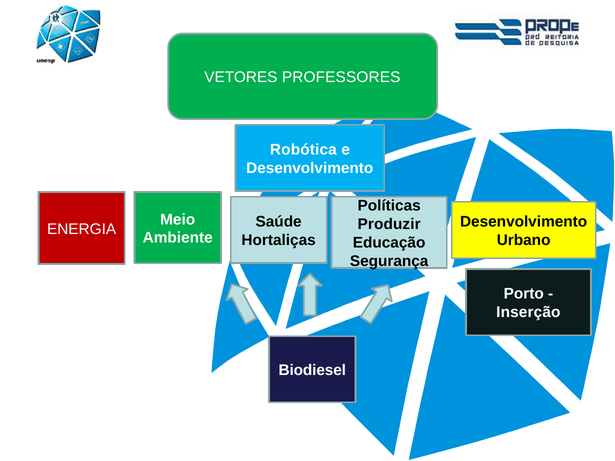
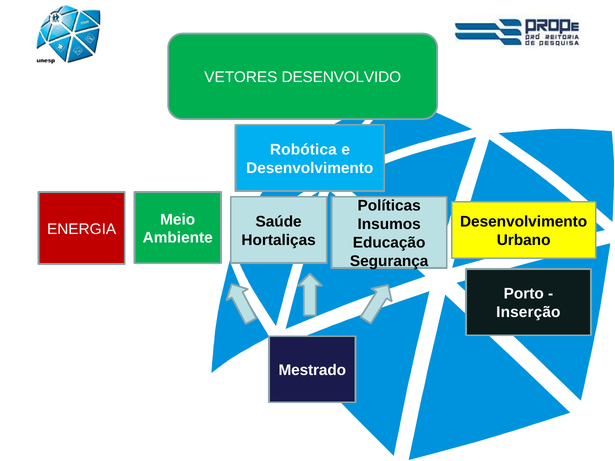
PROFESSORES: PROFESSORES -> DESENVOLVIDO
Produzir: Produzir -> Insumos
Biodiesel: Biodiesel -> Mestrado
